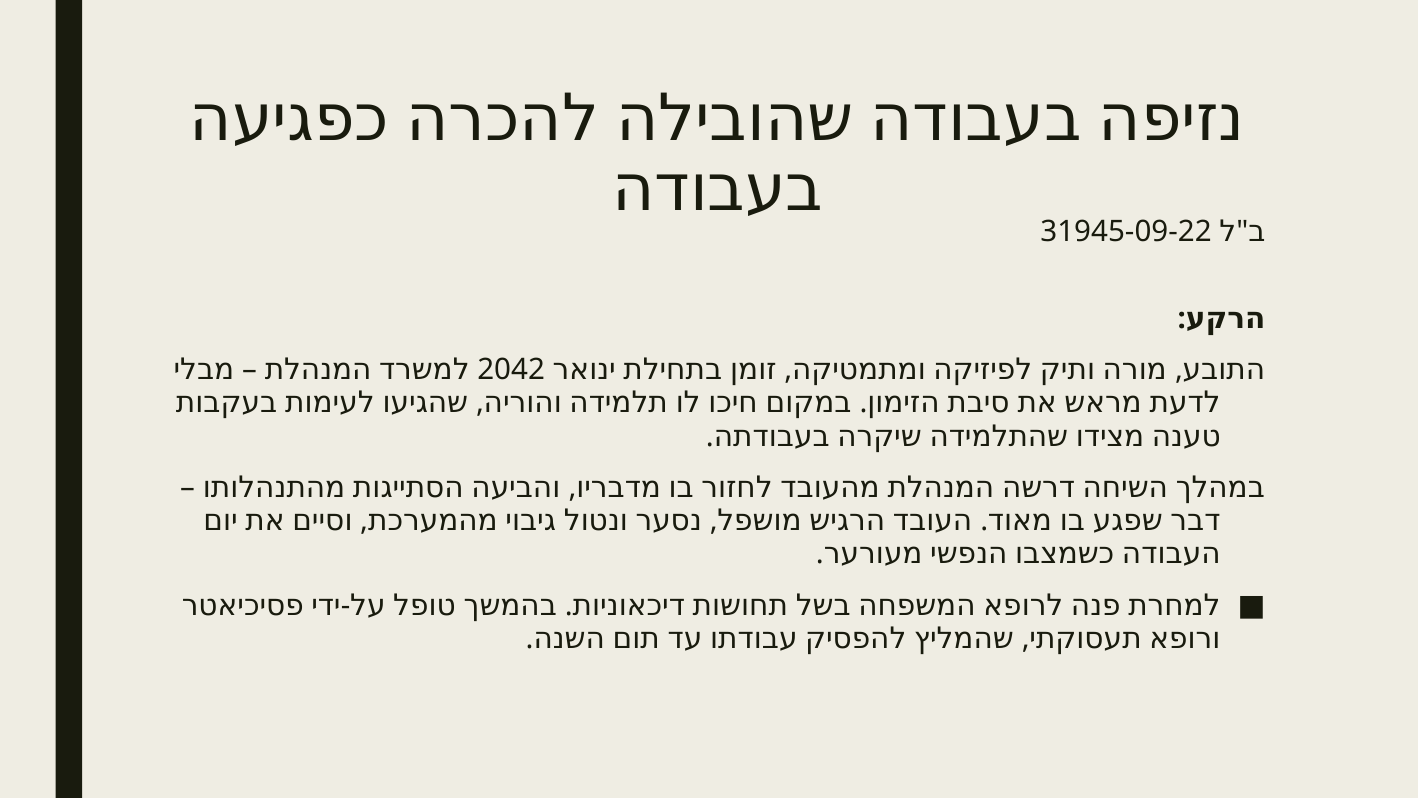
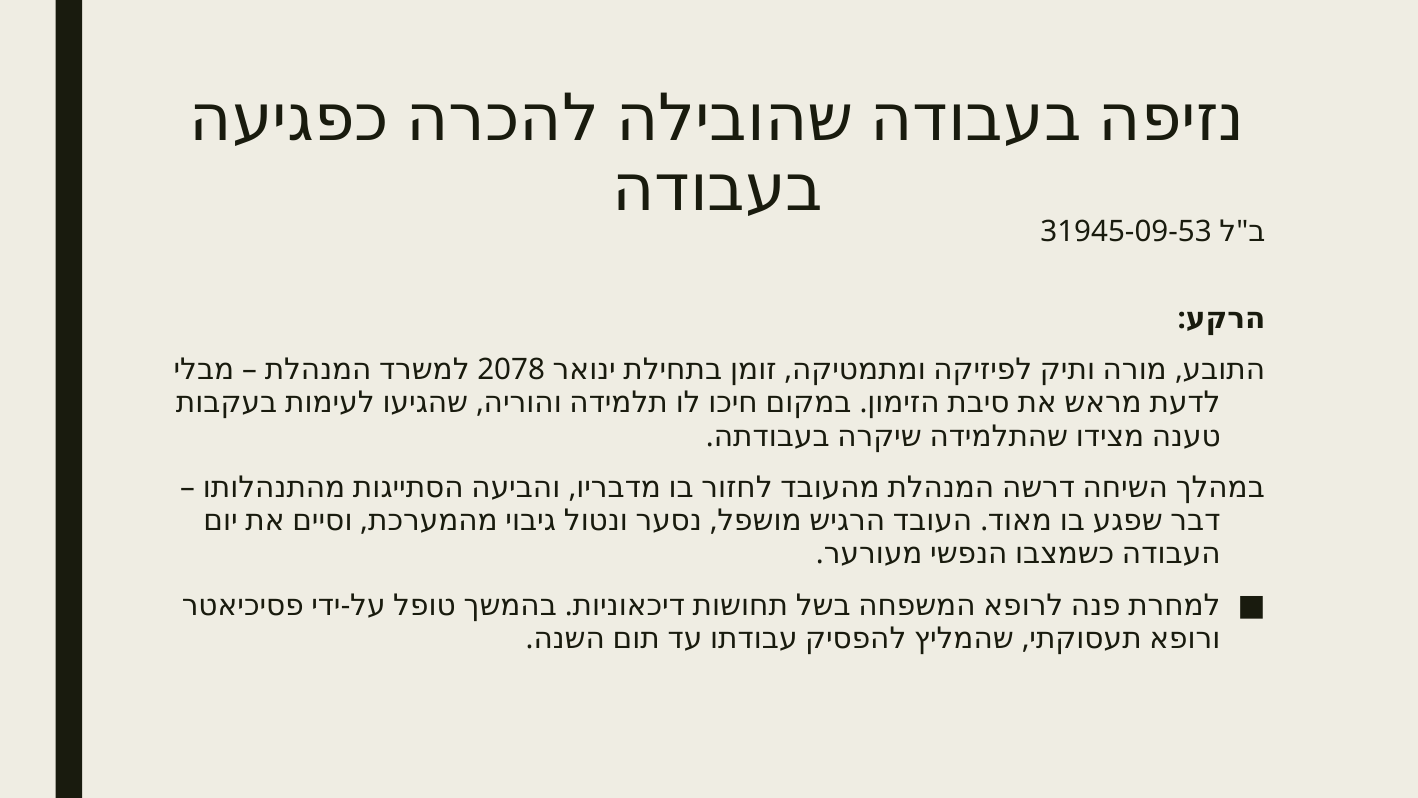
31945-09-22: 31945-09-22 -> 31945-09-53
2042: 2042 -> 2078
